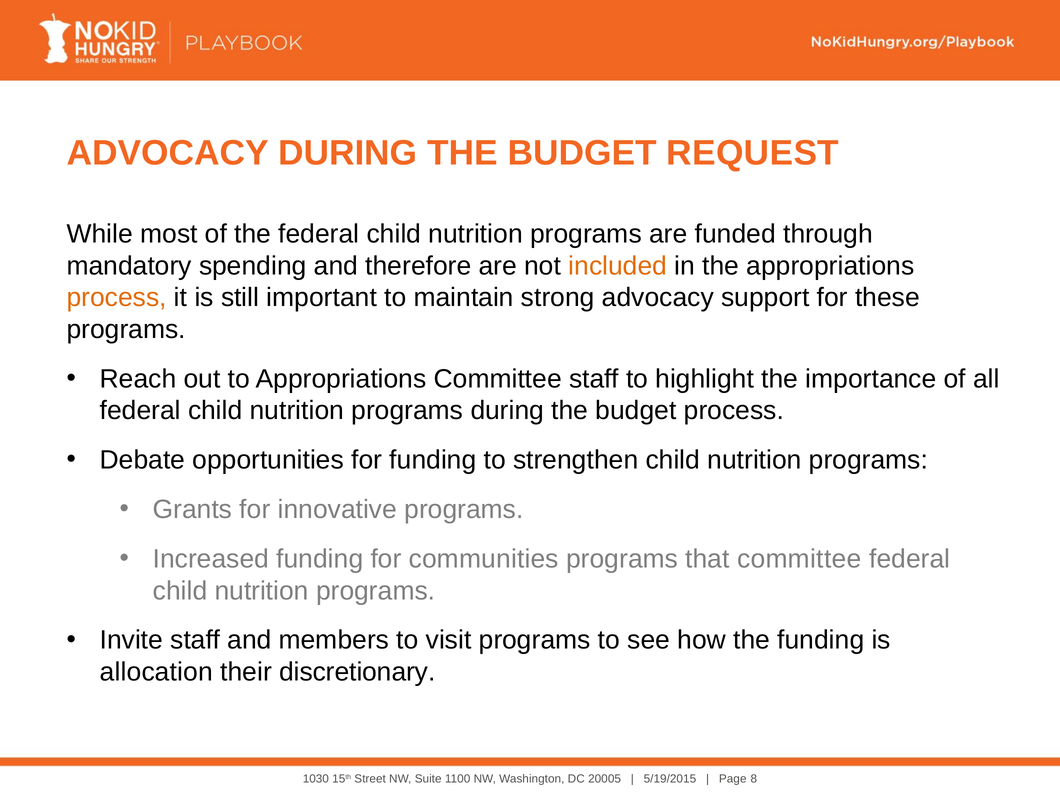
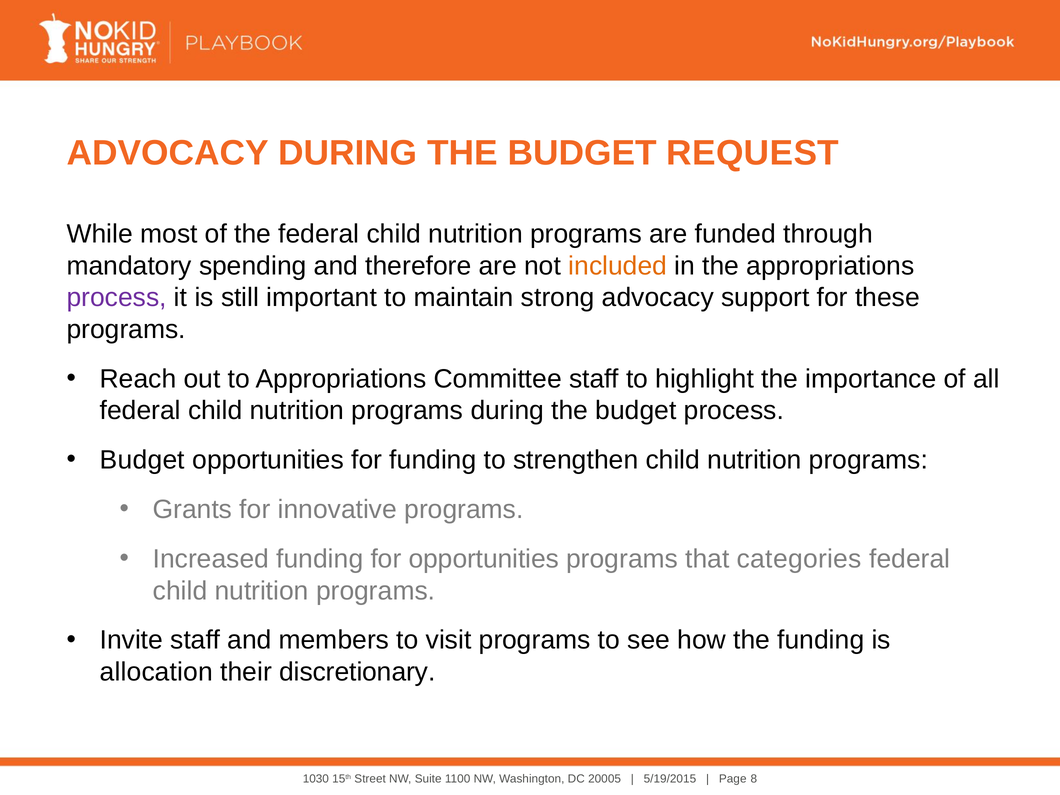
process at (117, 298) colour: orange -> purple
Debate at (142, 460): Debate -> Budget
for communities: communities -> opportunities
that committee: committee -> categories
